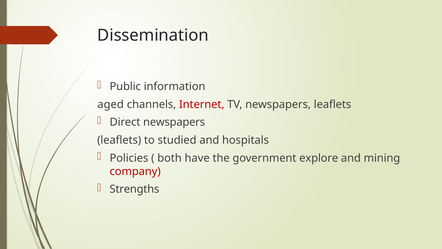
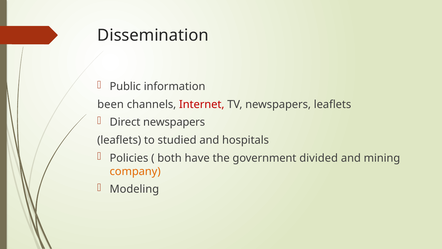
aged: aged -> been
explore: explore -> divided
company colour: red -> orange
Strengths: Strengths -> Modeling
